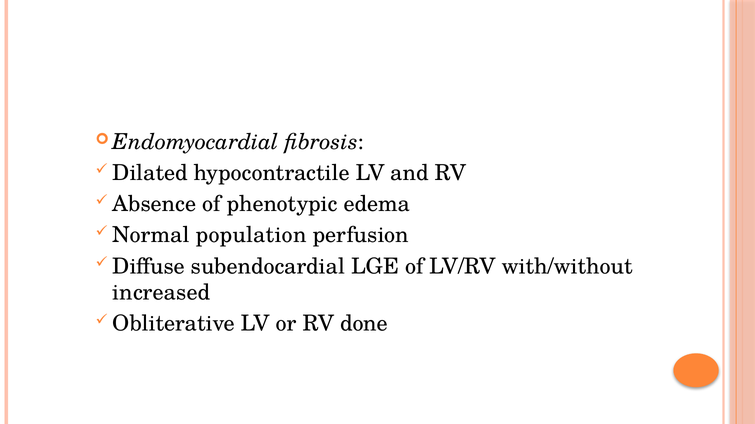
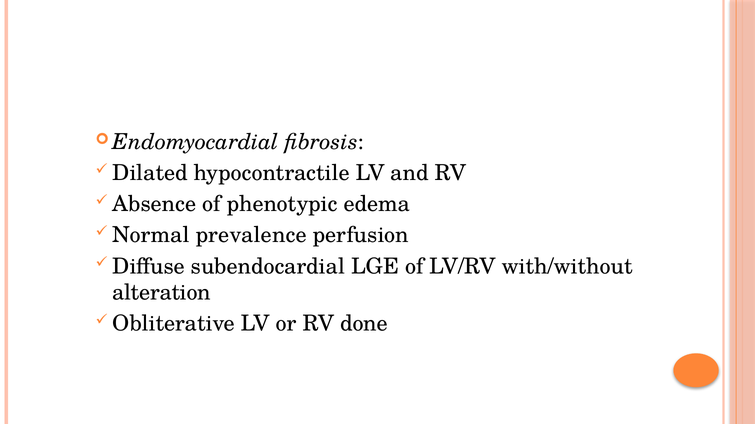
population: population -> prevalence
increased: increased -> alteration
